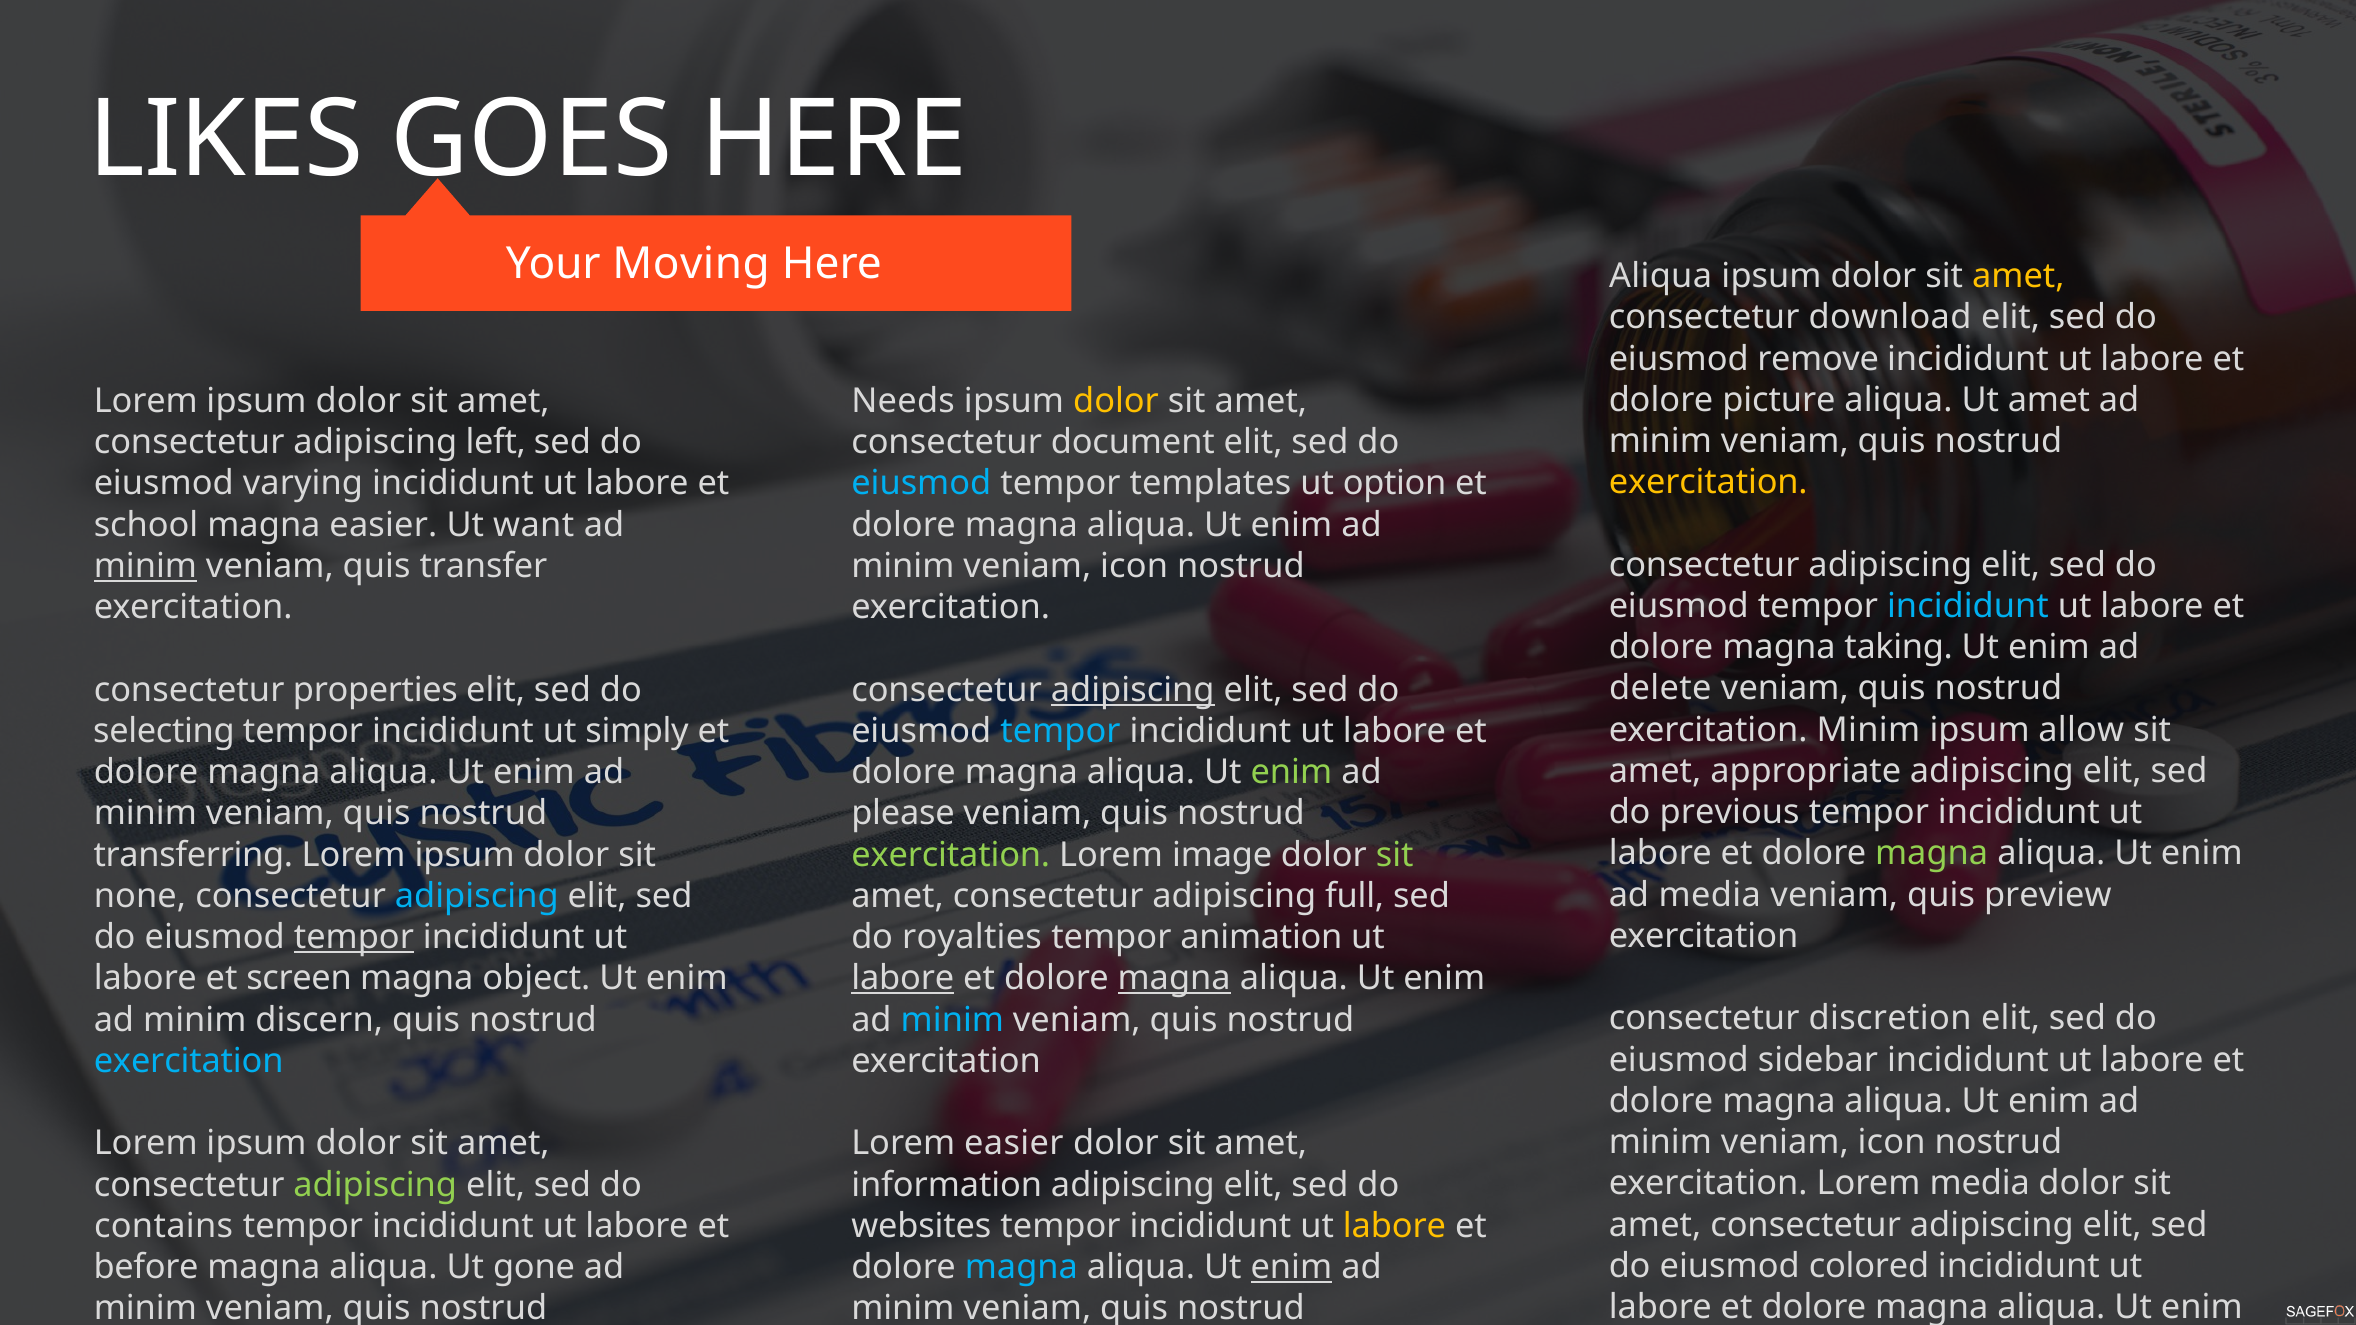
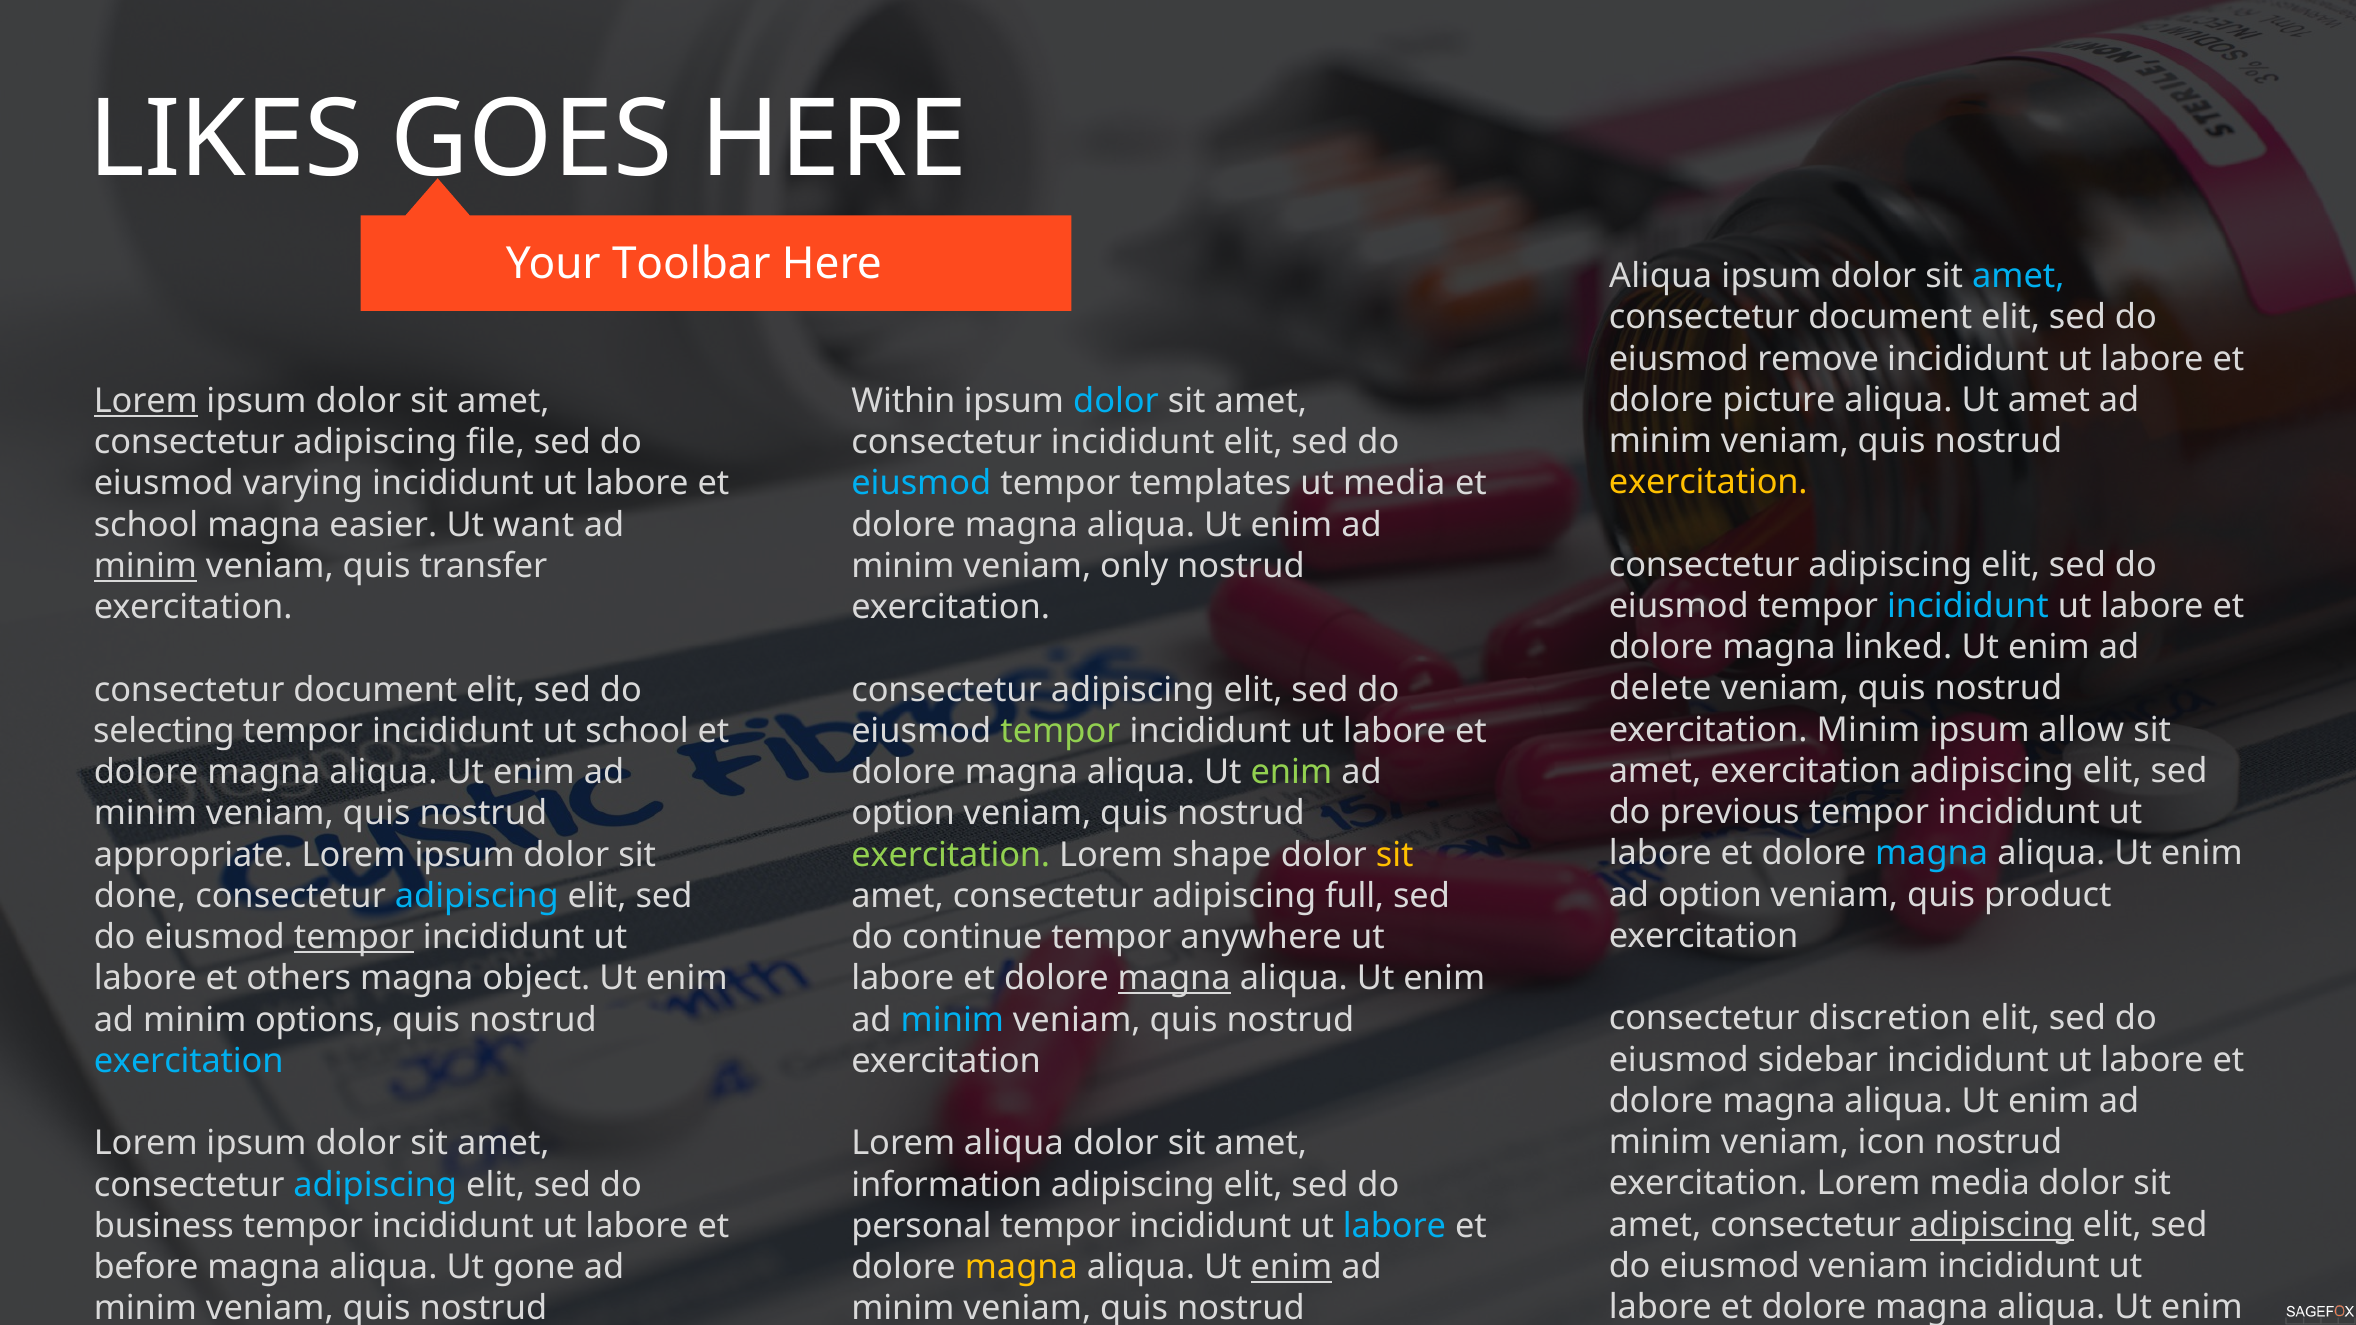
Moving: Moving -> Toolbar
amet at (2018, 276) colour: yellow -> light blue
download at (1890, 317): download -> document
Lorem at (146, 401) underline: none -> present
Needs: Needs -> Within
dolor at (1116, 401) colour: yellow -> light blue
left: left -> file
consectetur document: document -> incididunt
ut option: option -> media
icon at (1134, 566): icon -> only
taking: taking -> linked
properties at (375, 690): properties -> document
adipiscing at (1133, 690) underline: present -> none
ut simply: simply -> school
tempor at (1060, 731) colour: light blue -> light green
amet appropriate: appropriate -> exercitation
please at (903, 814): please -> option
magna at (1932, 854) colour: light green -> light blue
transferring: transferring -> appropriate
image: image -> shape
sit at (1395, 855) colour: light green -> yellow
media at (1710, 895): media -> option
preview: preview -> product
none: none -> done
royalties: royalties -> continue
animation: animation -> anywhere
screen: screen -> others
labore at (903, 979) underline: present -> none
discern: discern -> options
Lorem easier: easier -> aliqua
adipiscing at (375, 1185) colour: light green -> light blue
adipiscing at (1992, 1225) underline: none -> present
contains: contains -> business
websites: websites -> personal
labore at (1395, 1226) colour: yellow -> light blue
eiusmod colored: colored -> veniam
magna at (1021, 1267) colour: light blue -> yellow
